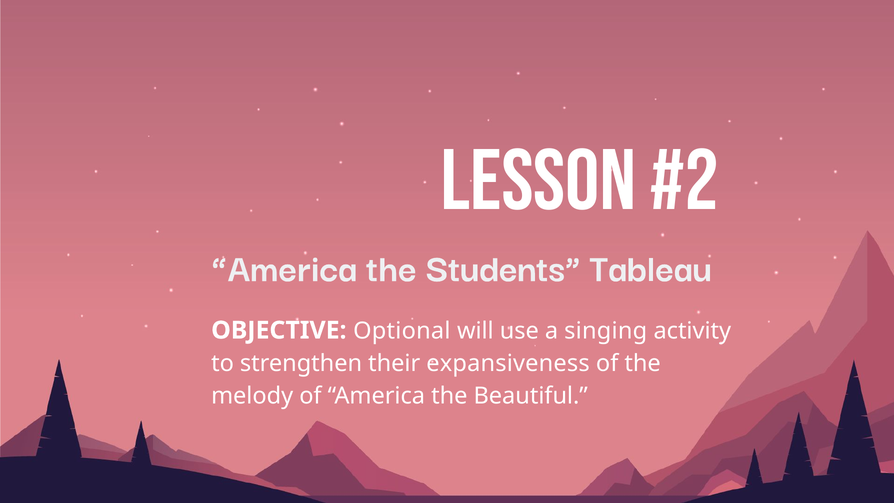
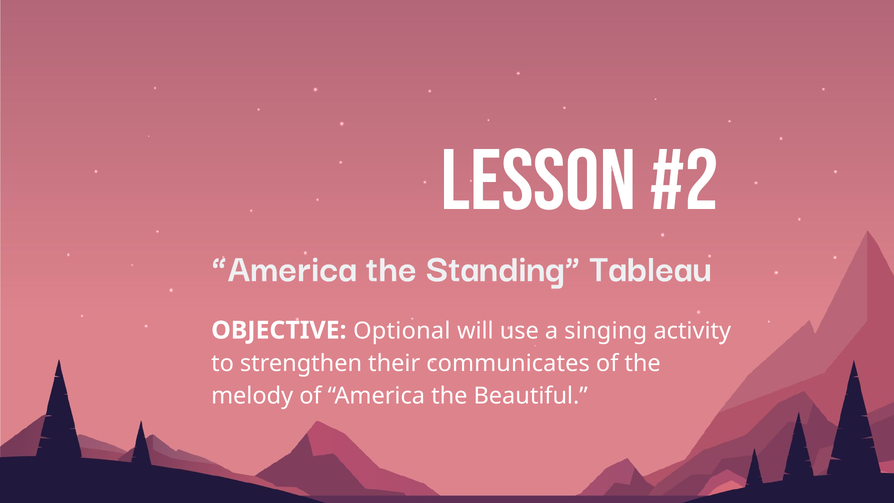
Students: Students -> Standing
expansiveness: expansiveness -> communicates
